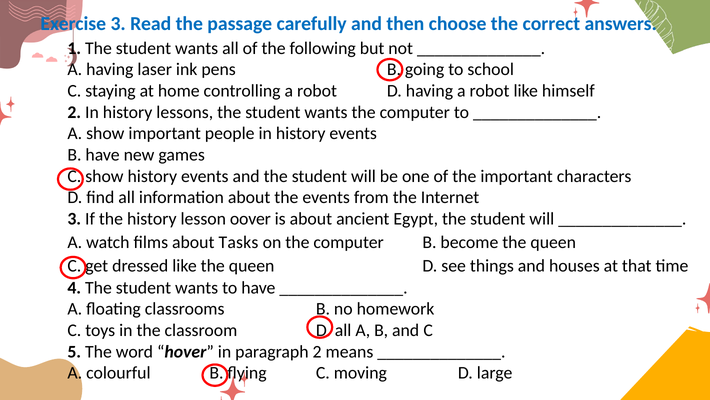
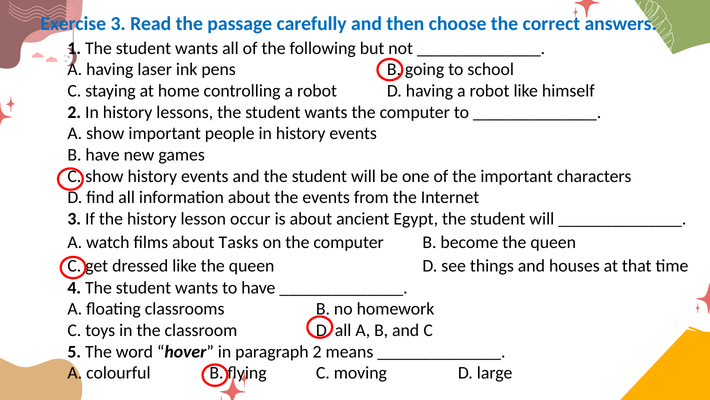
oover: oover -> occur
